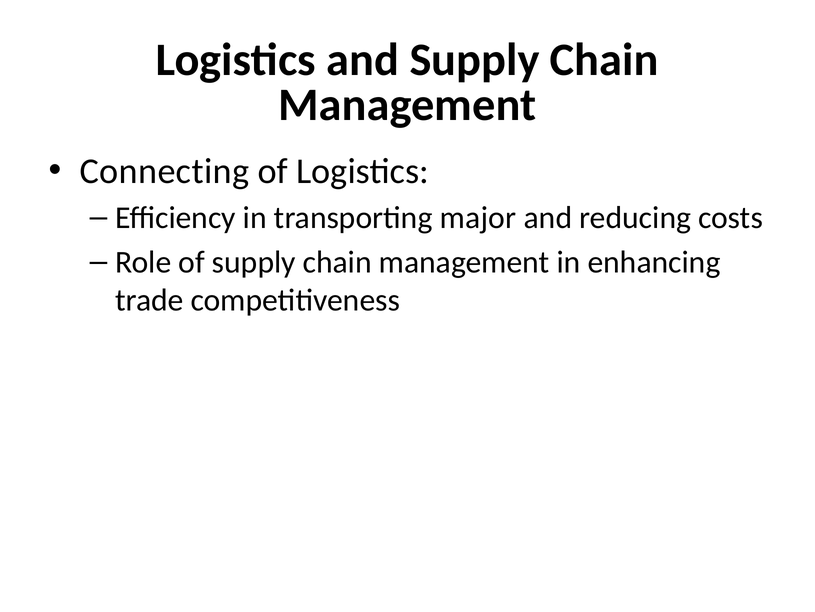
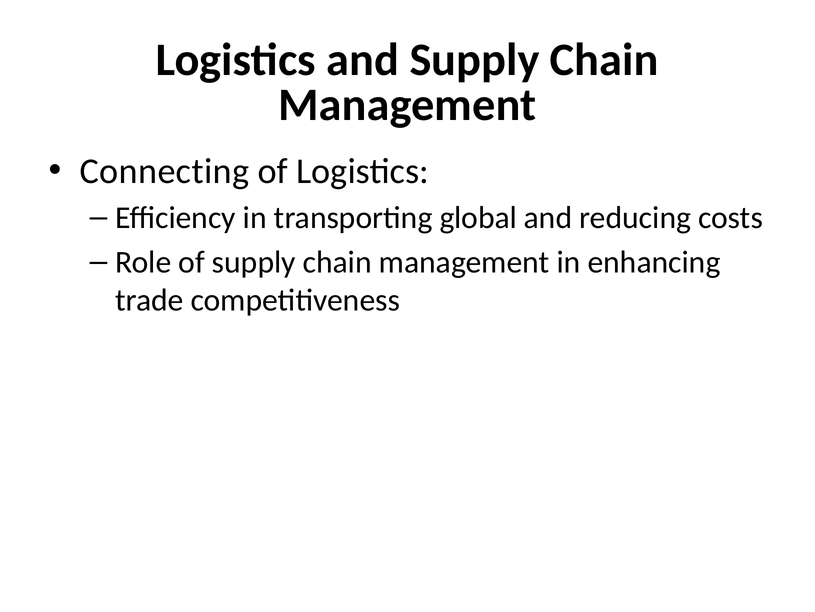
major: major -> global
